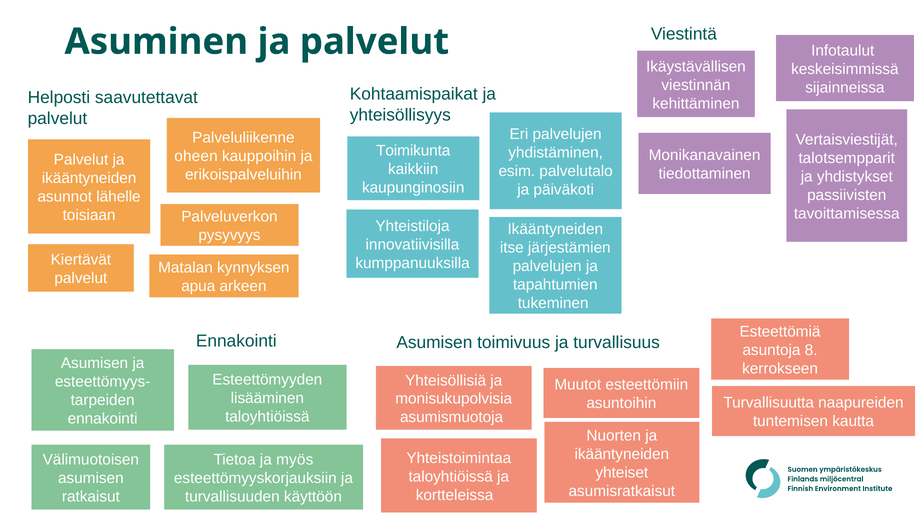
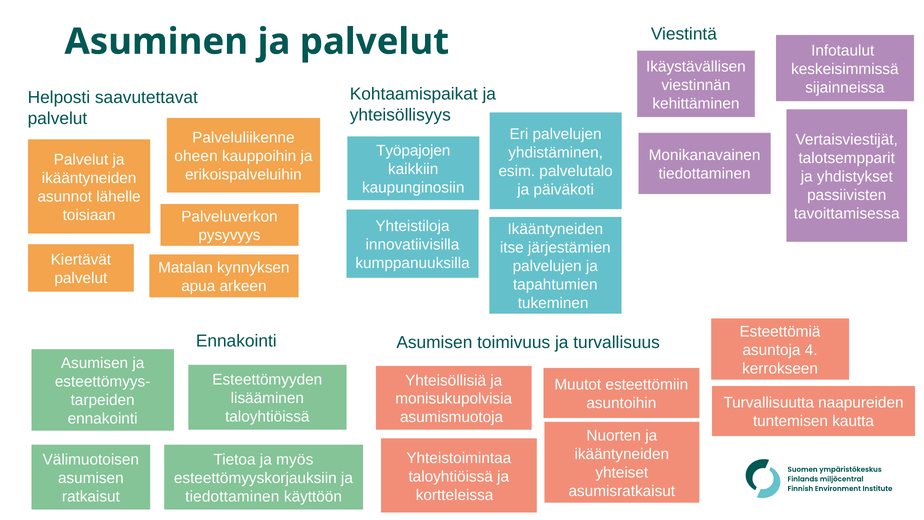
Toimikunta: Toimikunta -> Työpajojen
8: 8 -> 4
turvallisuuden at (232, 496): turvallisuuden -> tiedottaminen
